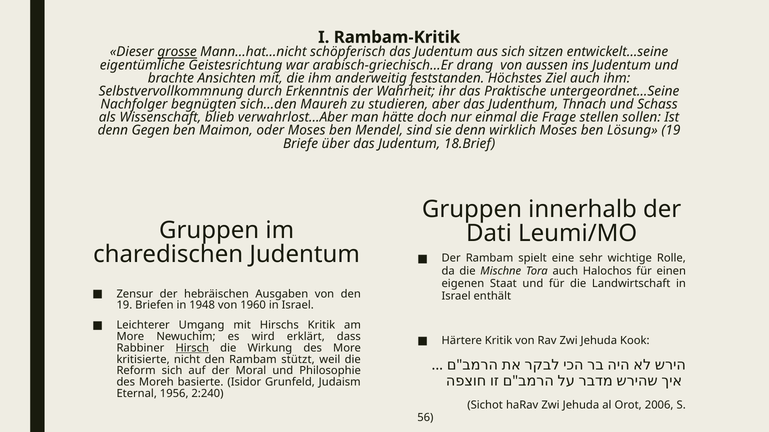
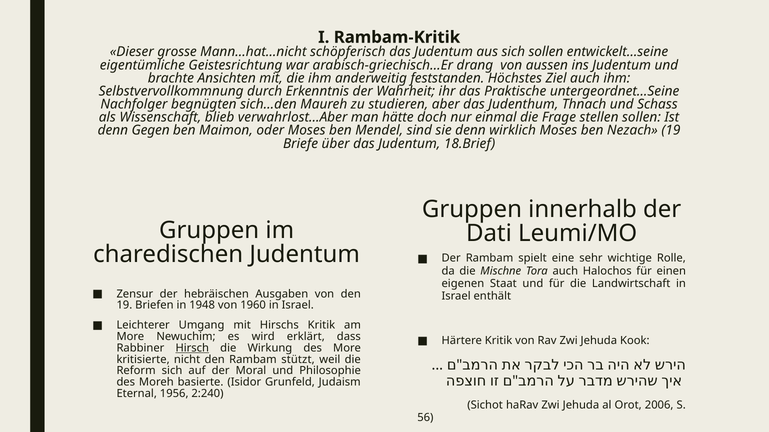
grosse underline: present -> none
sich sitzen: sitzen -> sollen
Lösung: Lösung -> Nezach
